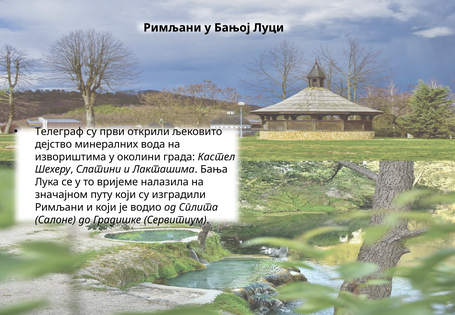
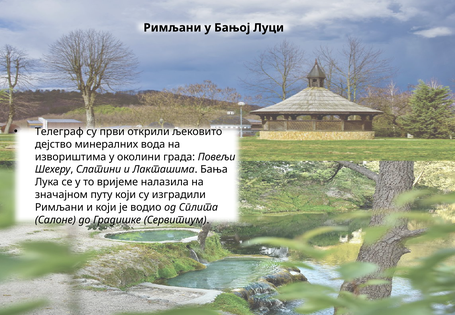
Кастел: Кастел -> Повељи
